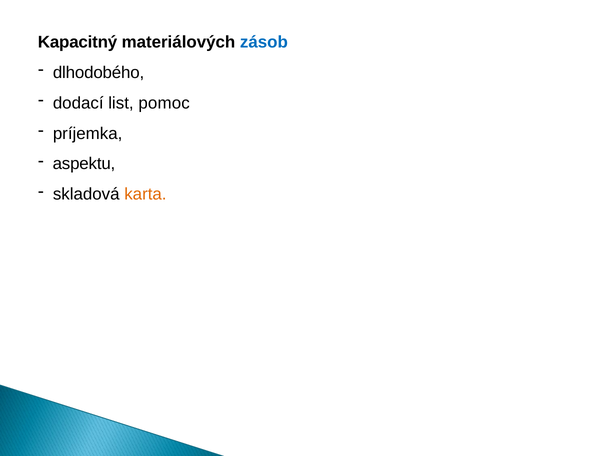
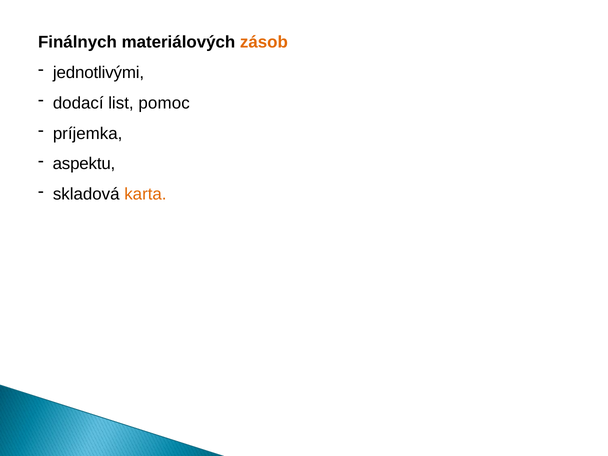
Kapacitný: Kapacitný -> Finálnych
zásob colour: blue -> orange
dlhodobého: dlhodobého -> jednotlivými
